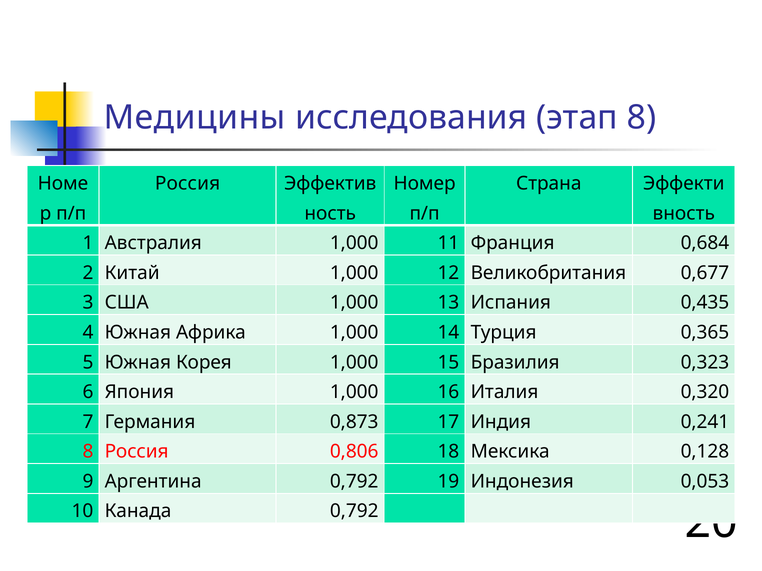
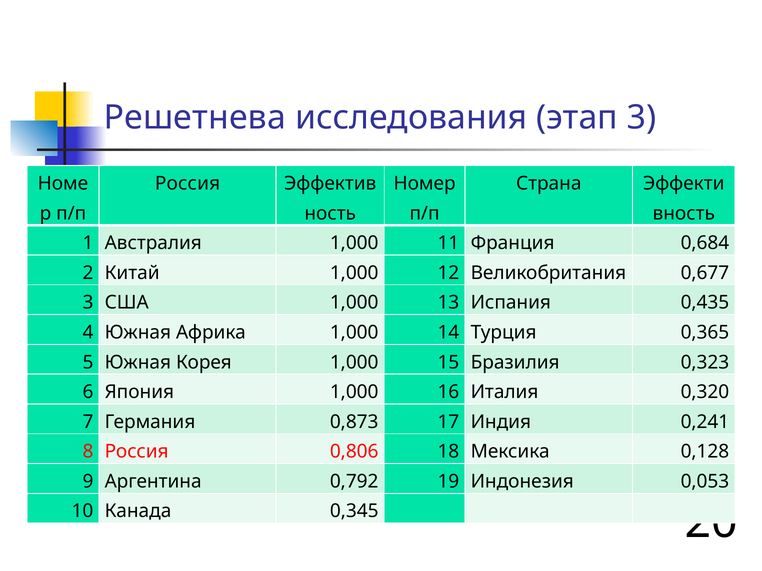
Медицины: Медицины -> Решетнева
этап 8: 8 -> 3
Канада 0,792: 0,792 -> 0,345
